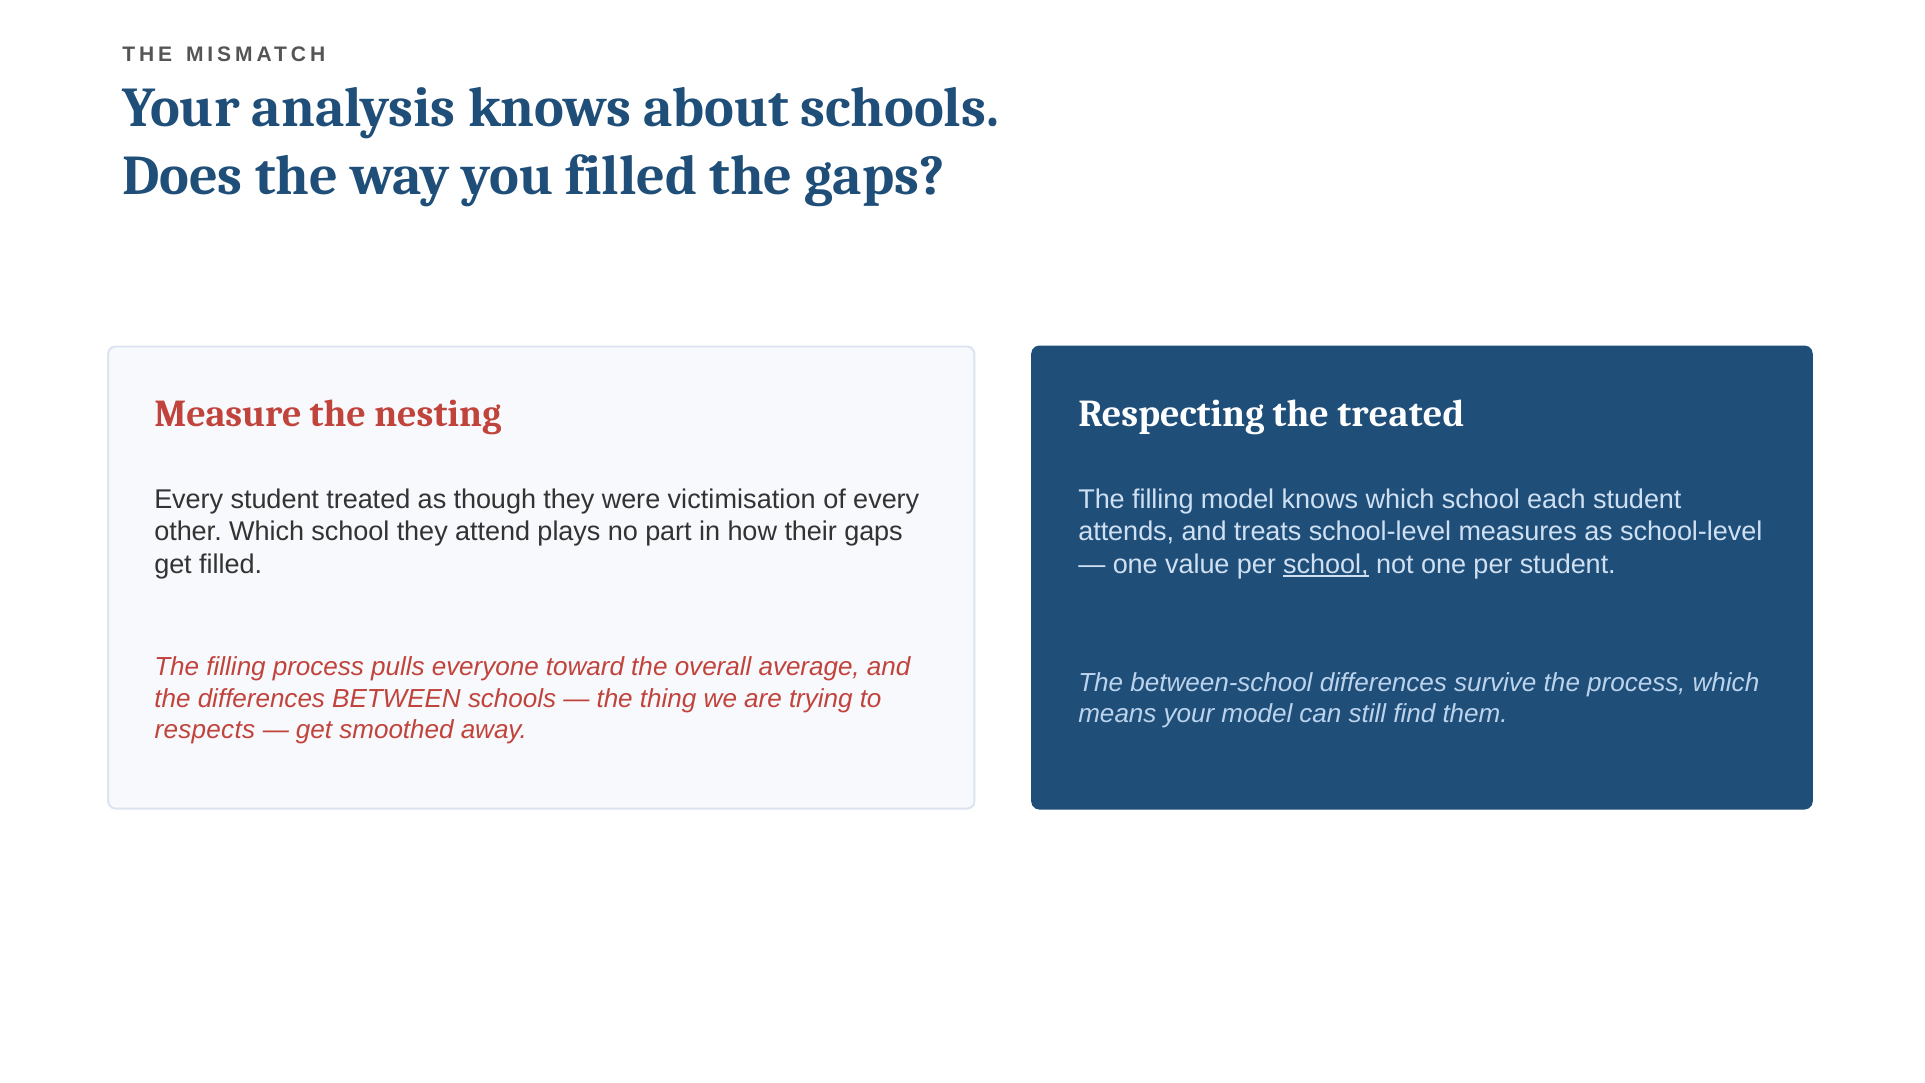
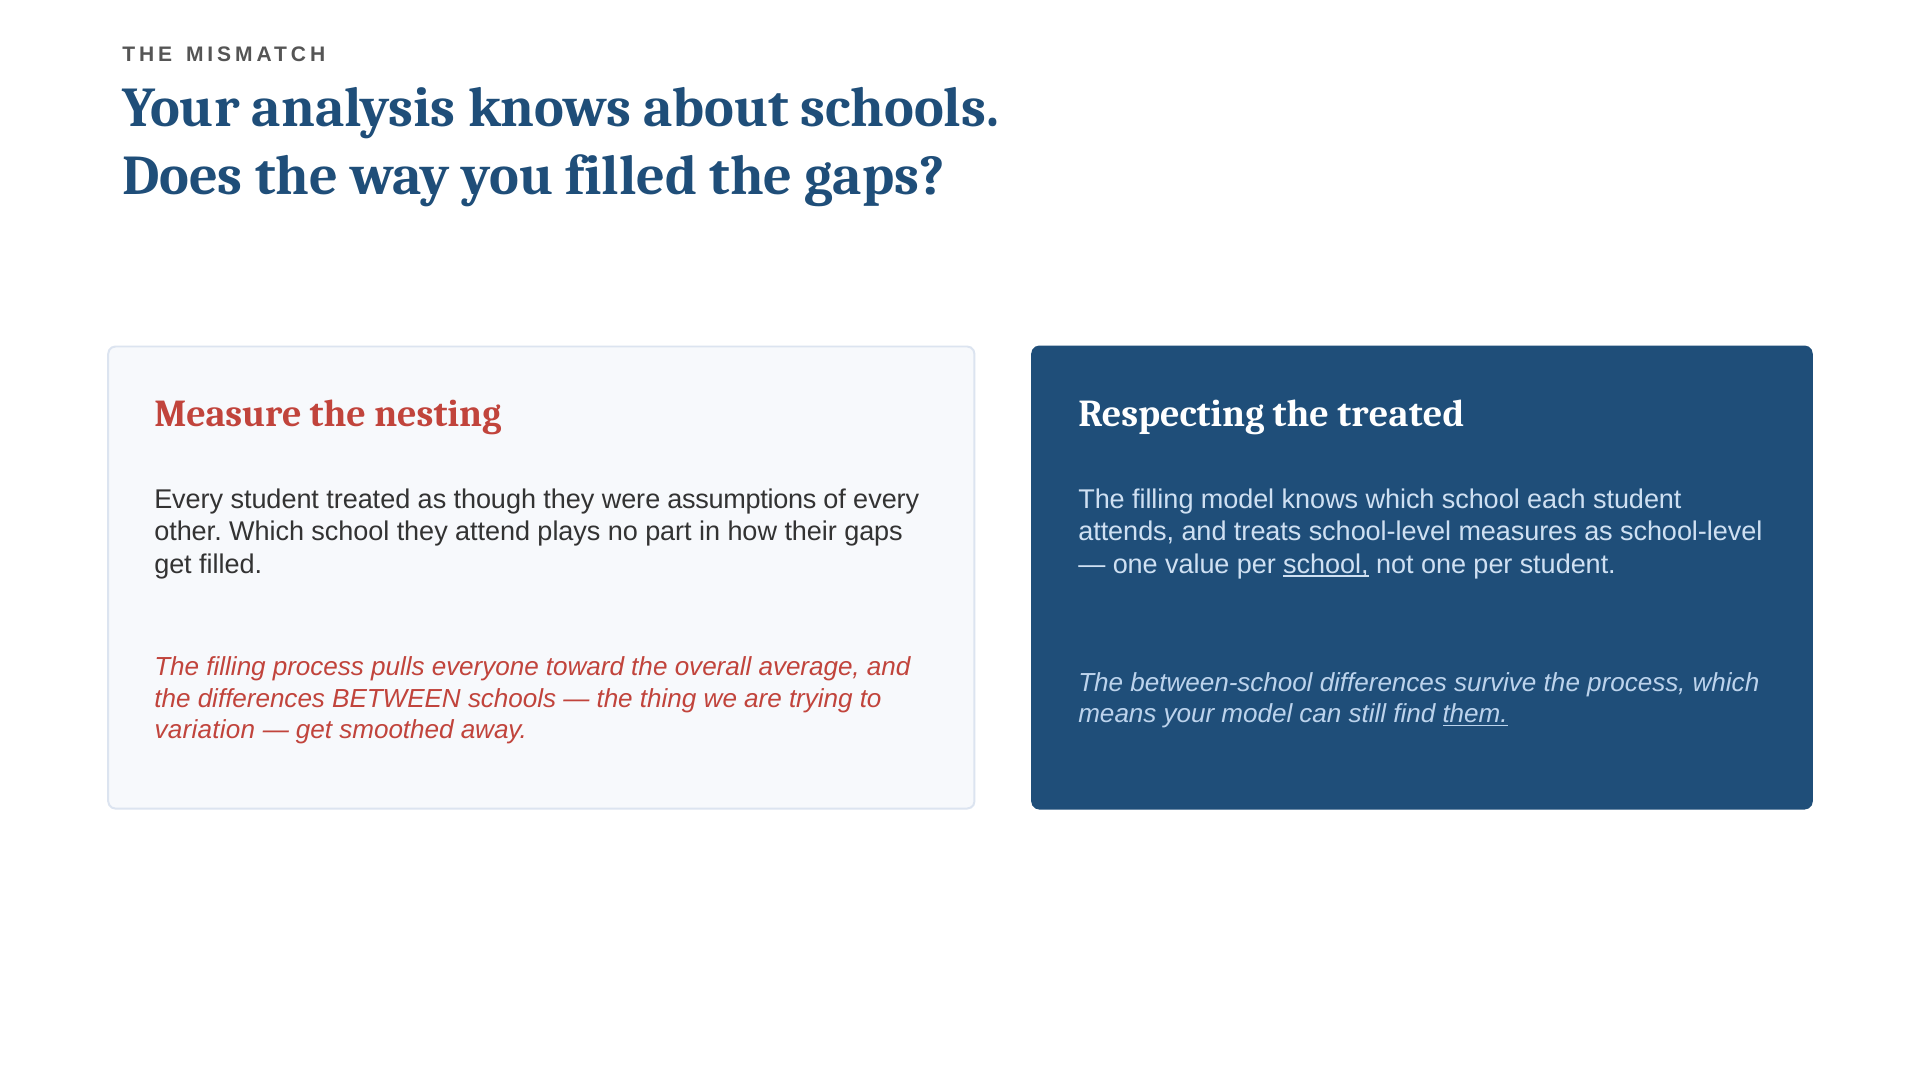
victimisation: victimisation -> assumptions
them underline: none -> present
respects: respects -> variation
